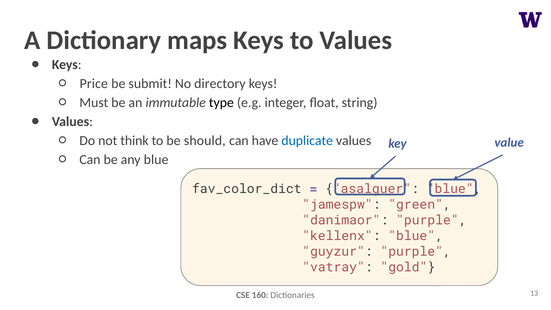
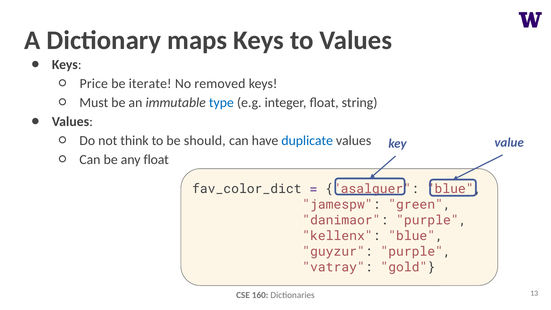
submit: submit -> iterate
directory: directory -> removed
type colour: black -> blue
any blue: blue -> float
